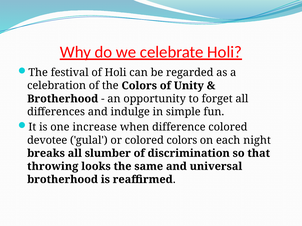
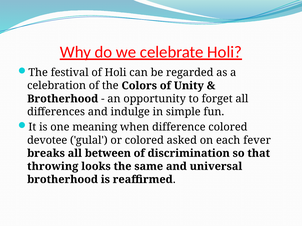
increase: increase -> meaning
colored colors: colors -> asked
night: night -> fever
slumber: slumber -> between
